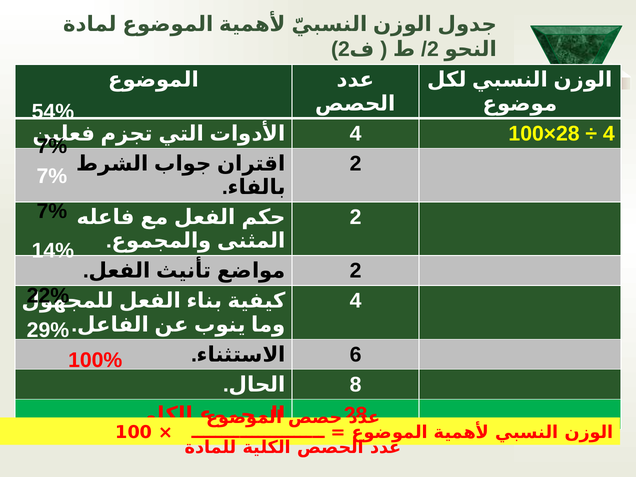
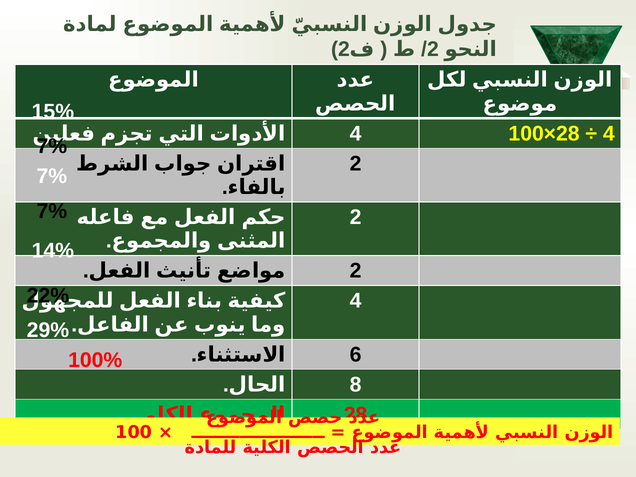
54%: 54% -> 15%
